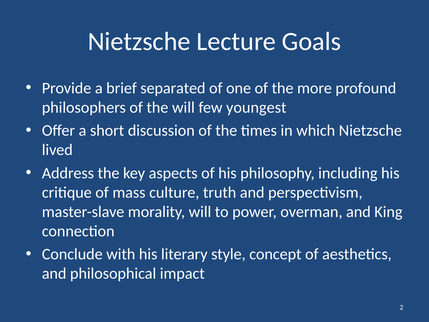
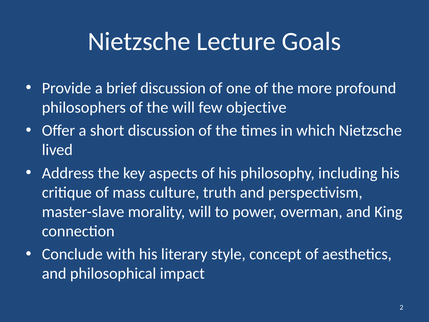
brief separated: separated -> discussion
youngest: youngest -> objective
